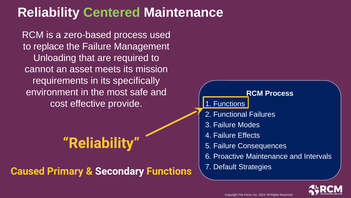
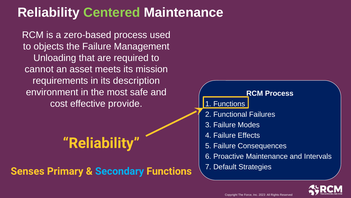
replace: replace -> objects
specifically: specifically -> description
Caused: Caused -> Senses
Secondary colour: white -> light blue
